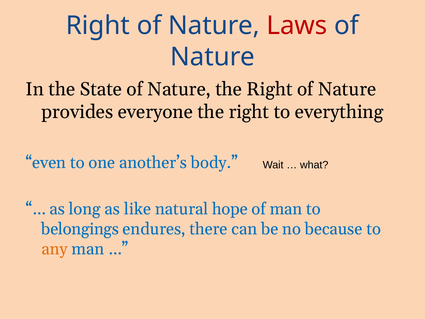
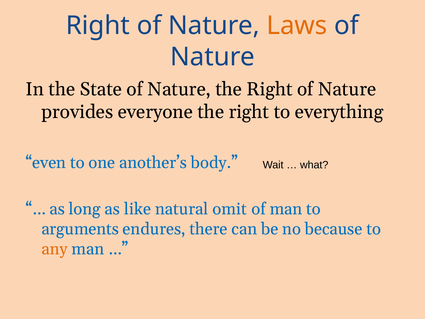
Laws colour: red -> orange
hope: hope -> omit
belongings: belongings -> arguments
